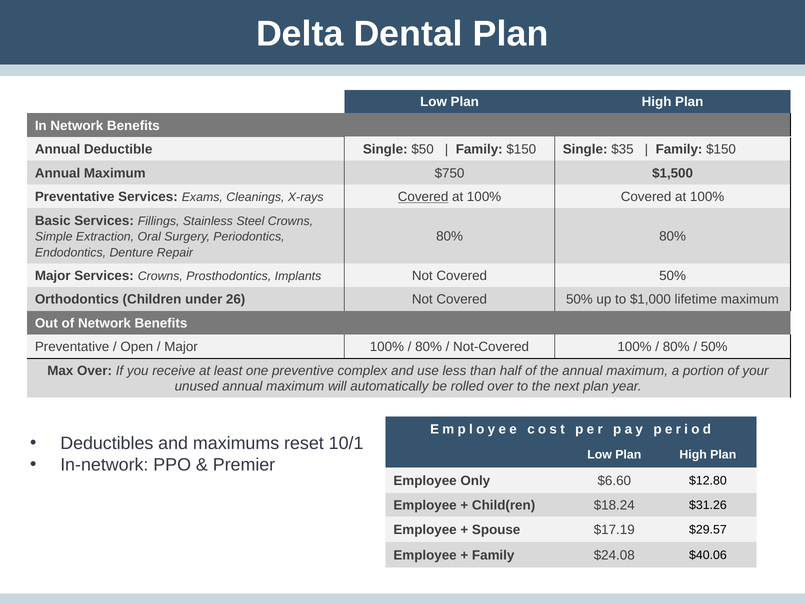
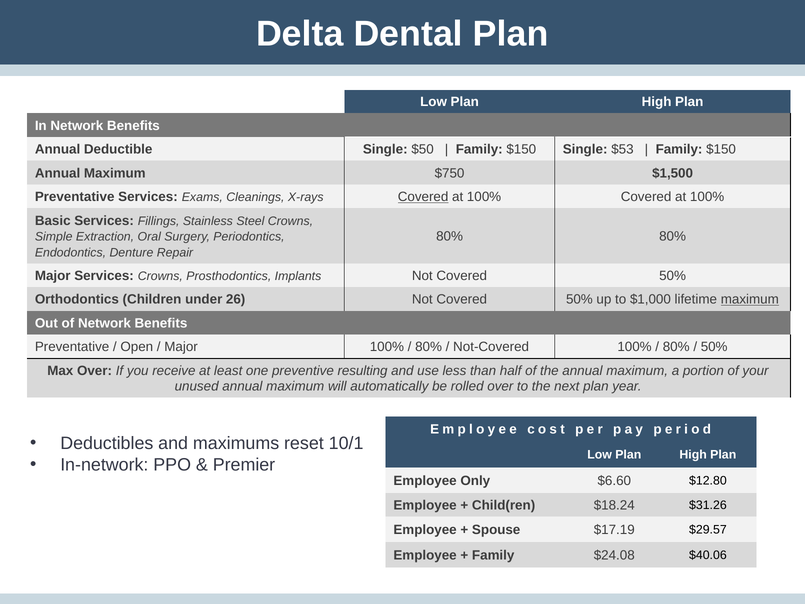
$35: $35 -> $53
maximum at (750, 299) underline: none -> present
complex: complex -> resulting
